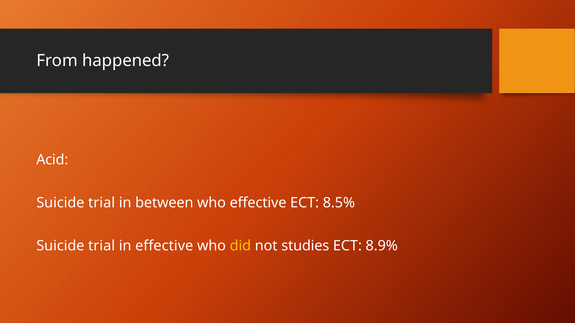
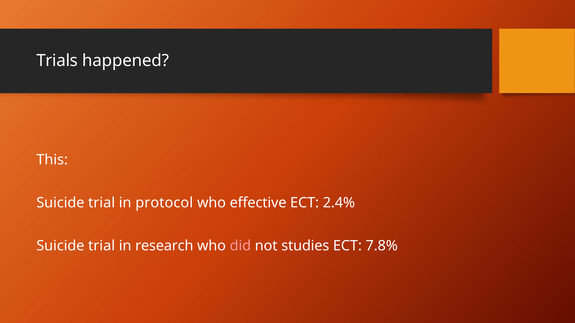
From: From -> Trials
Acid: Acid -> This
between: between -> protocol
8.5%: 8.5% -> 2.4%
in effective: effective -> research
did colour: yellow -> pink
8.9%: 8.9% -> 7.8%
